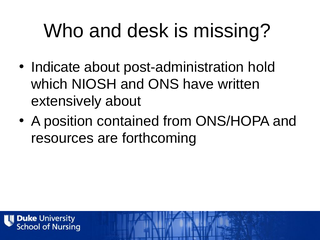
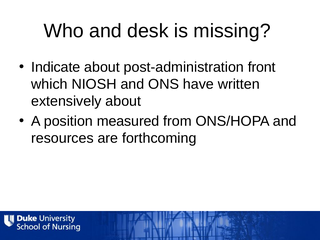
hold: hold -> front
contained: contained -> measured
